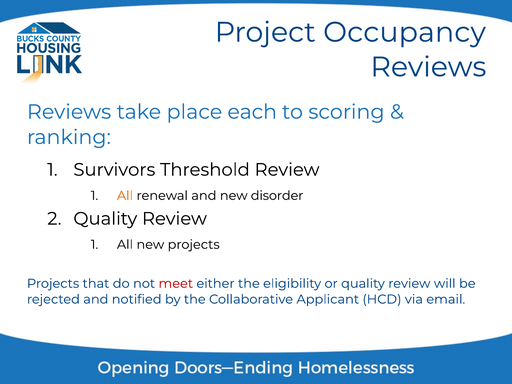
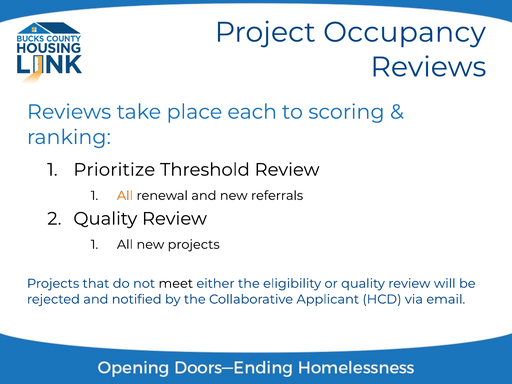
Survivors: Survivors -> Prioritize
disorder: disorder -> referrals
meet colour: red -> black
